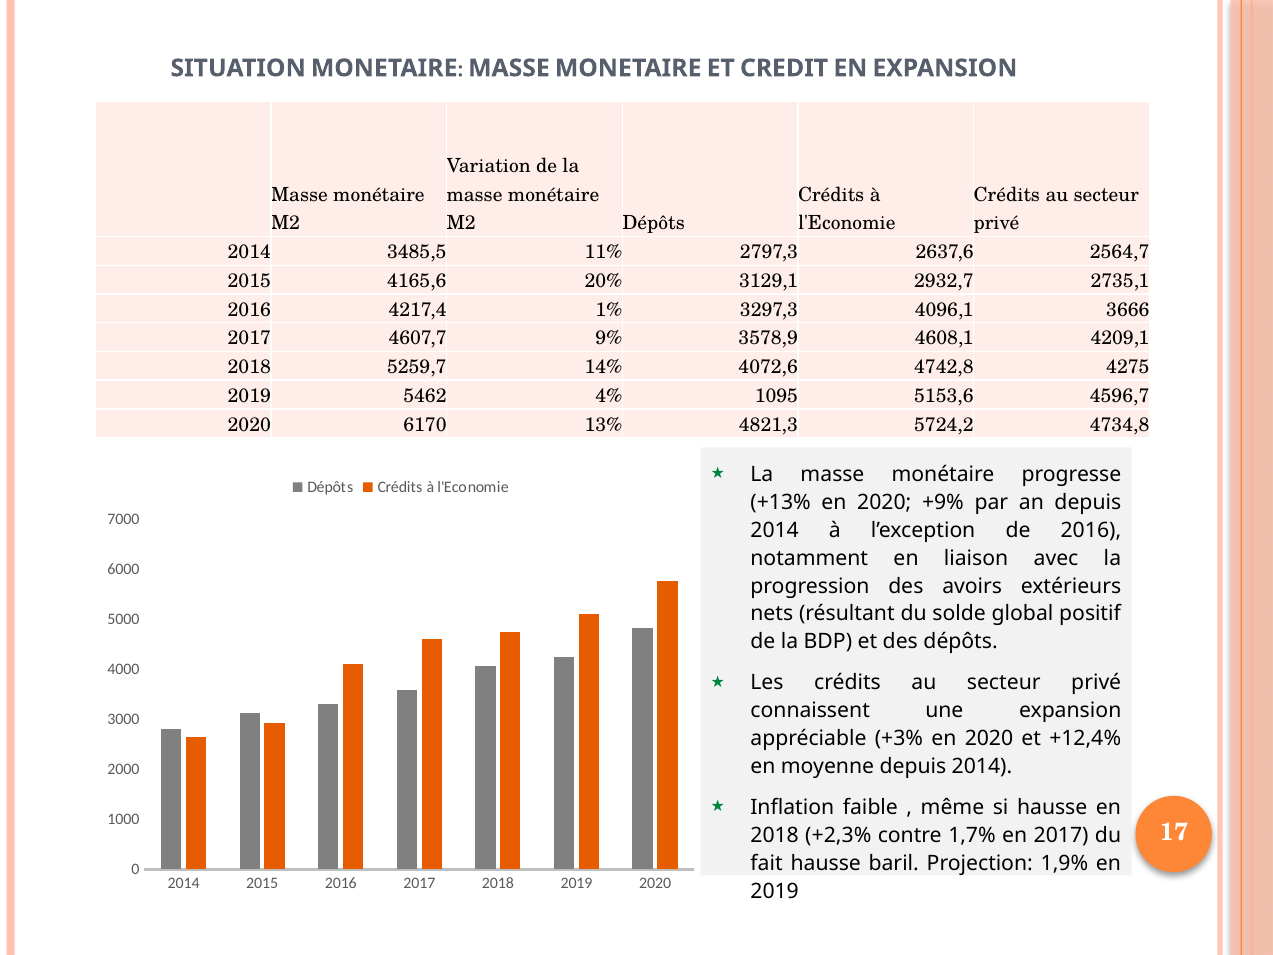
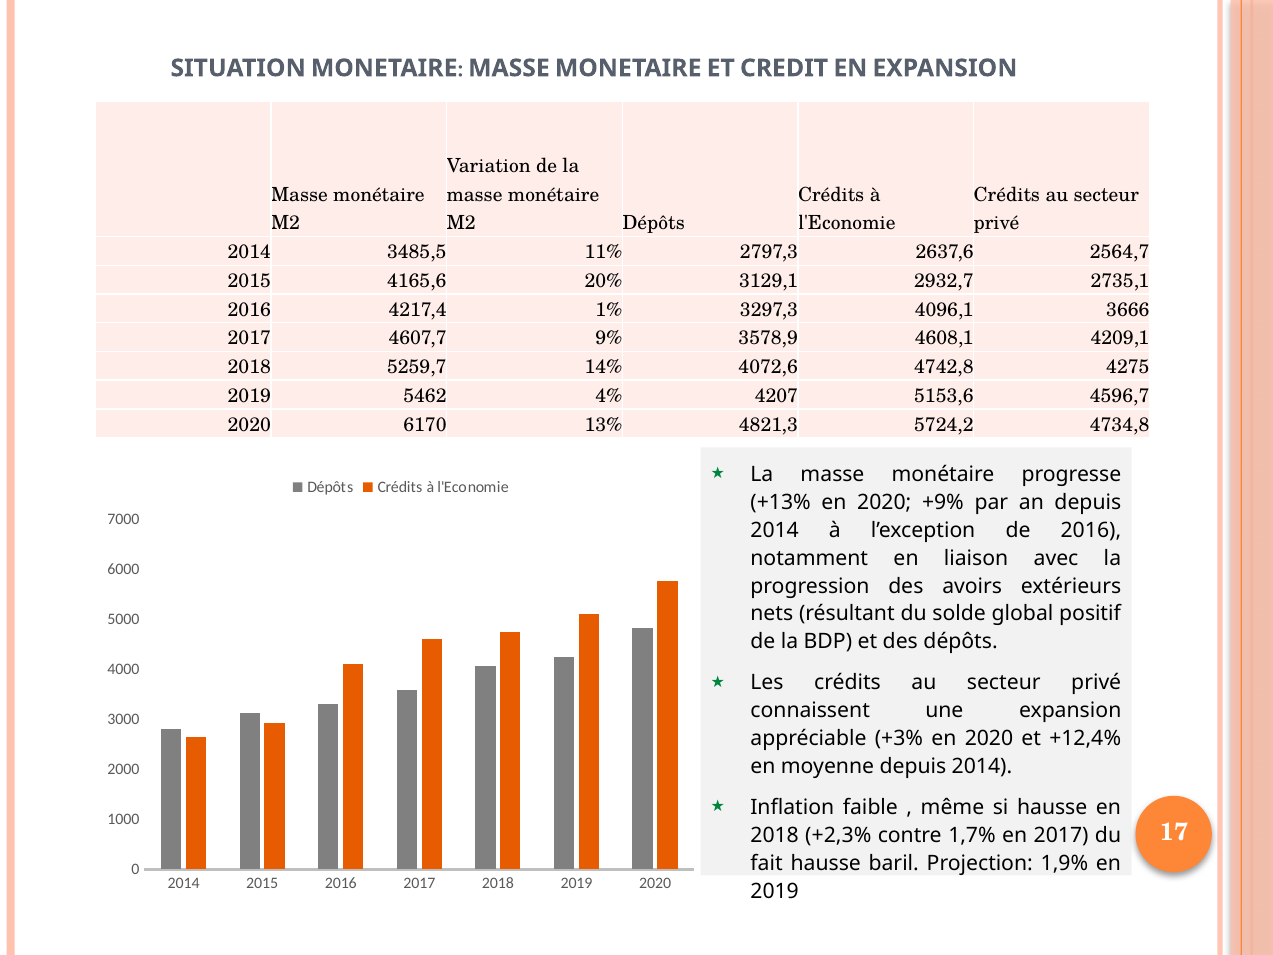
1095: 1095 -> 4207
